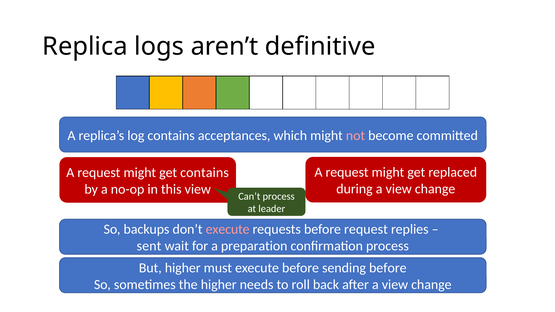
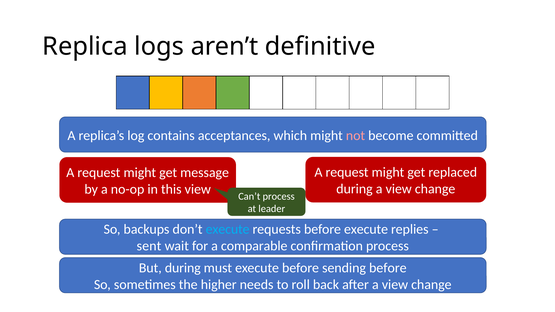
get contains: contains -> message
execute at (228, 230) colour: pink -> light blue
before request: request -> execute
preparation: preparation -> comparable
But higher: higher -> during
